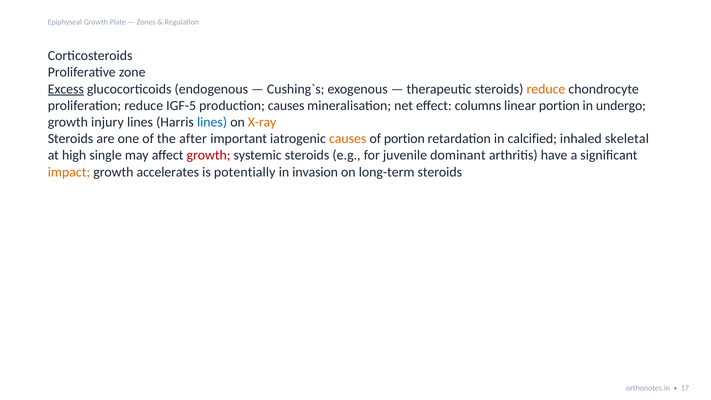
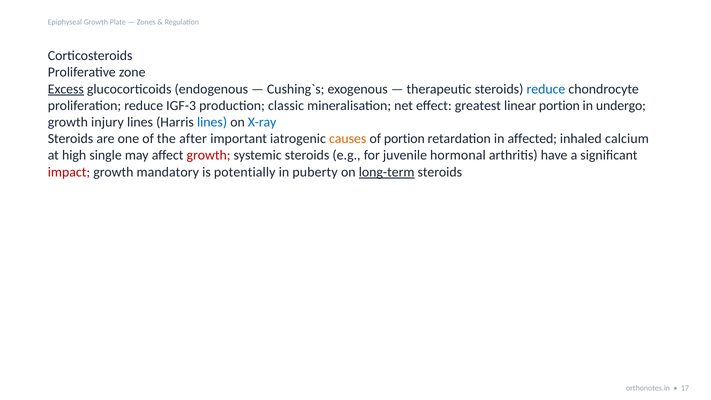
reduce at (546, 89) colour: orange -> blue
IGF-5: IGF-5 -> IGF-3
production causes: causes -> classic
columns: columns -> greatest
X-ray colour: orange -> blue
calcified: calcified -> affected
skeletal: skeletal -> calcium
dominant: dominant -> hormonal
impact colour: orange -> red
accelerates: accelerates -> mandatory
invasion: invasion -> puberty
long-term underline: none -> present
